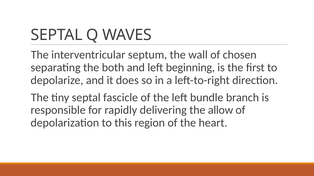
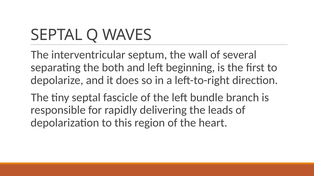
chosen: chosen -> several
allow: allow -> leads
